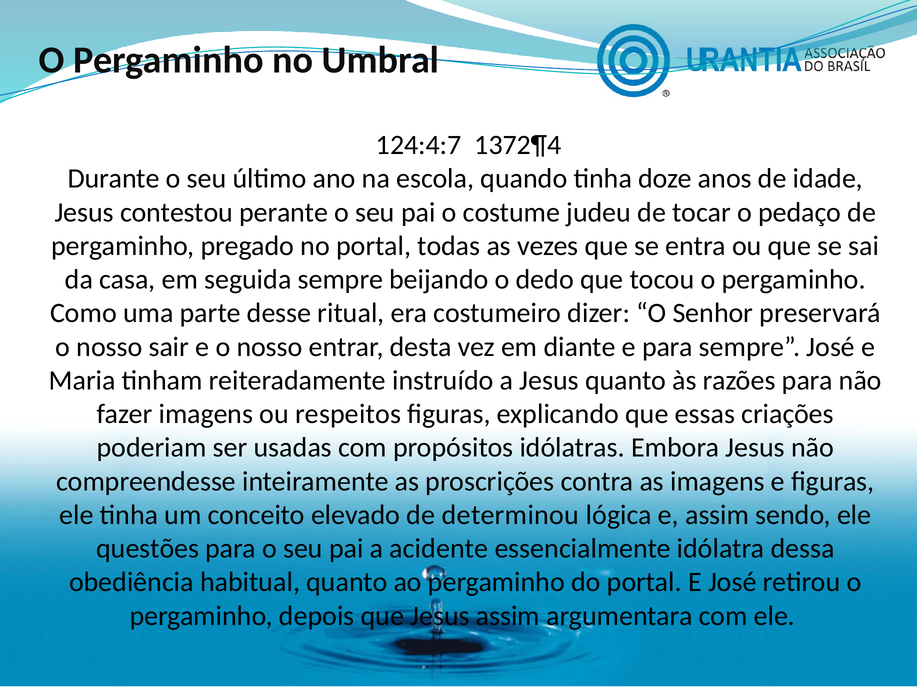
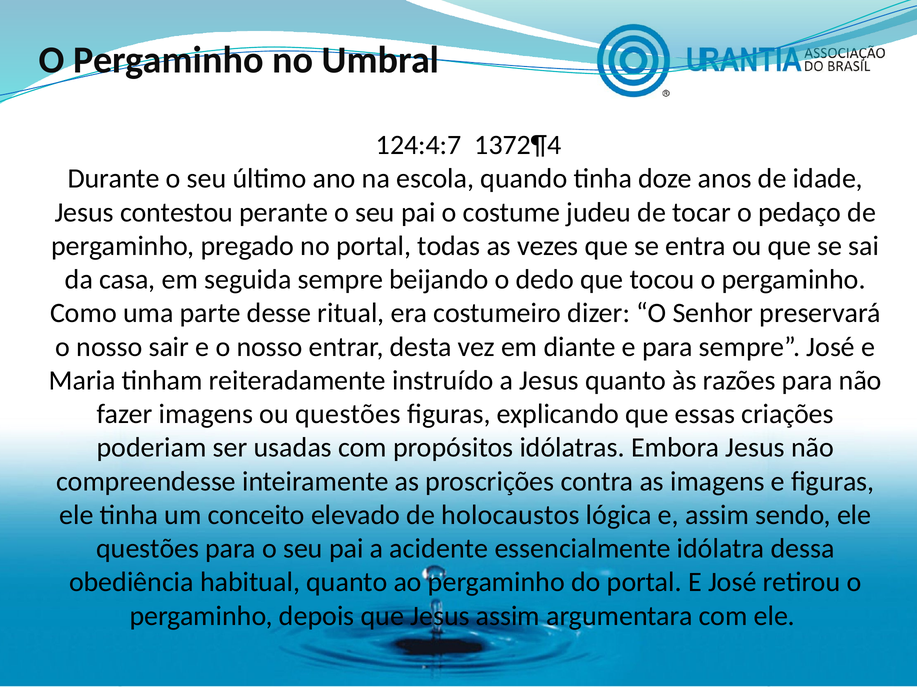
ou respeitos: respeitos -> questões
determinou: determinou -> holocaustos
